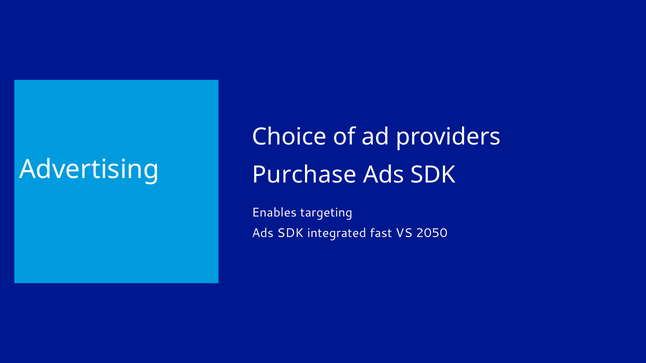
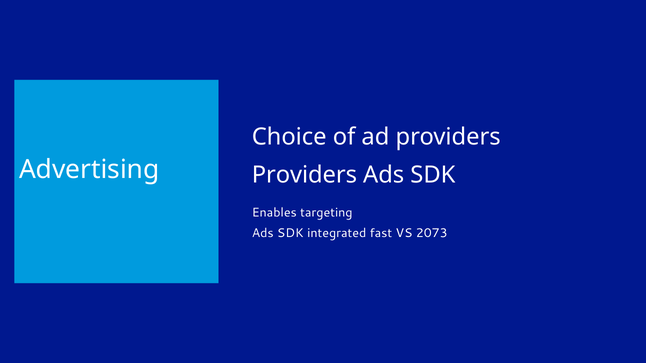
Purchase at (304, 175): Purchase -> Providers
2050: 2050 -> 2073
